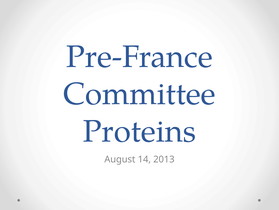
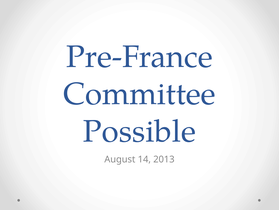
Proteins: Proteins -> Possible
